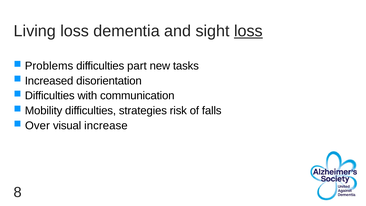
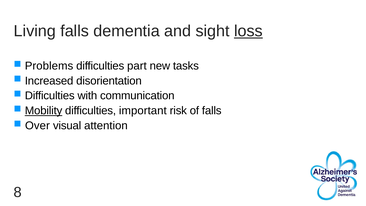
Living loss: loss -> falls
Mobility underline: none -> present
strategies: strategies -> important
increase: increase -> attention
